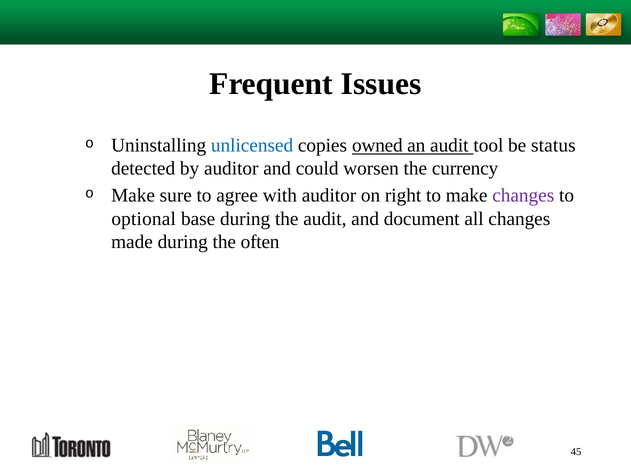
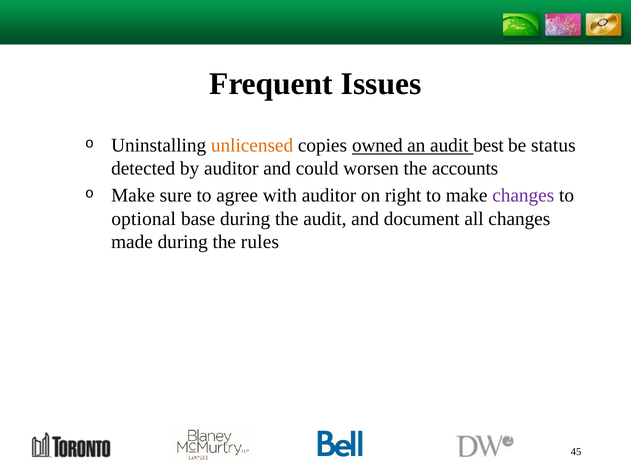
unlicensed colour: blue -> orange
tool: tool -> best
currency: currency -> accounts
often: often -> rules
